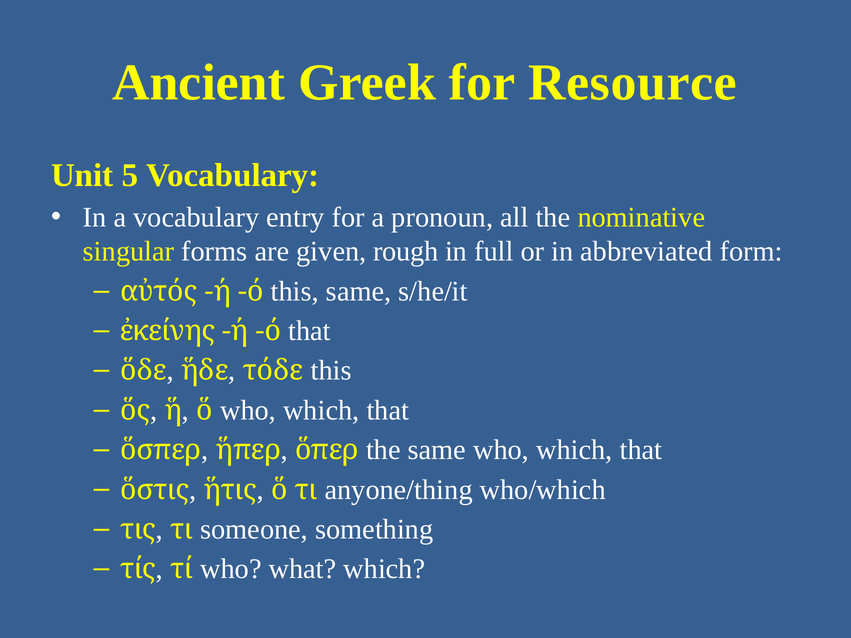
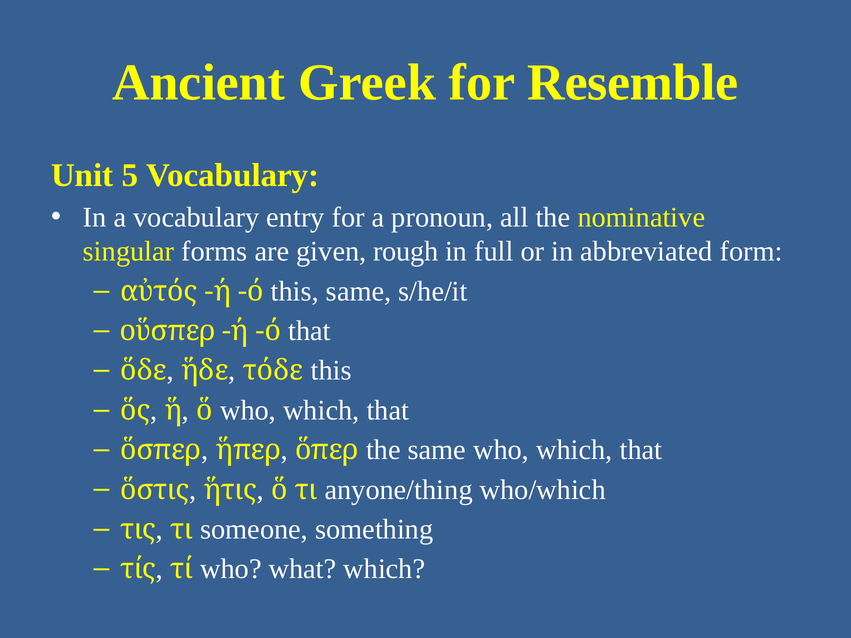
Resource: Resource -> Resemble
ἐκείνης: ἐκείνης -> οὕσπερ
